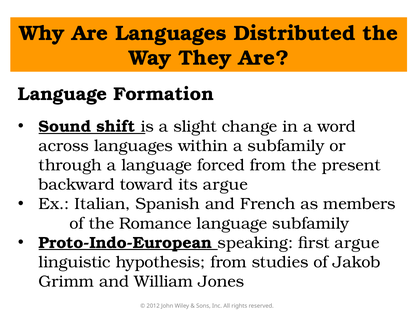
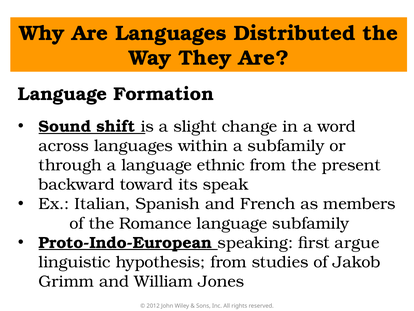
forced: forced -> ethnic
its argue: argue -> speak
